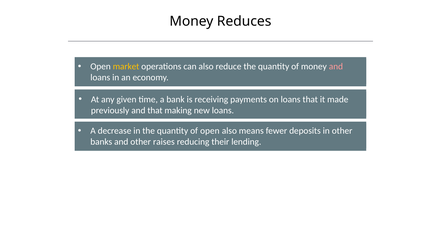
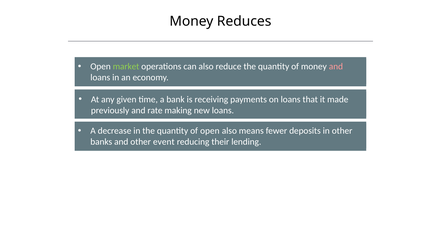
market colour: yellow -> light green
and that: that -> rate
raises: raises -> event
